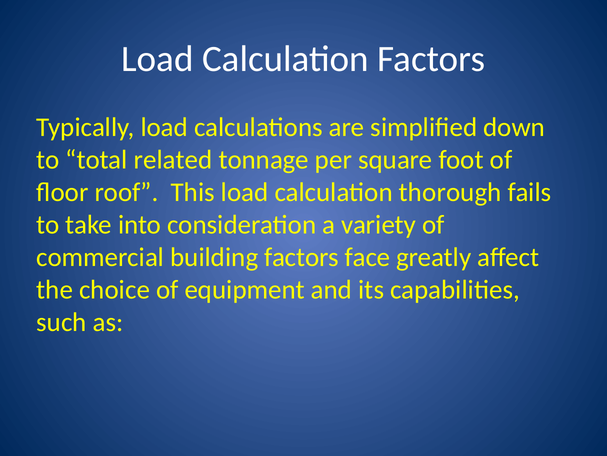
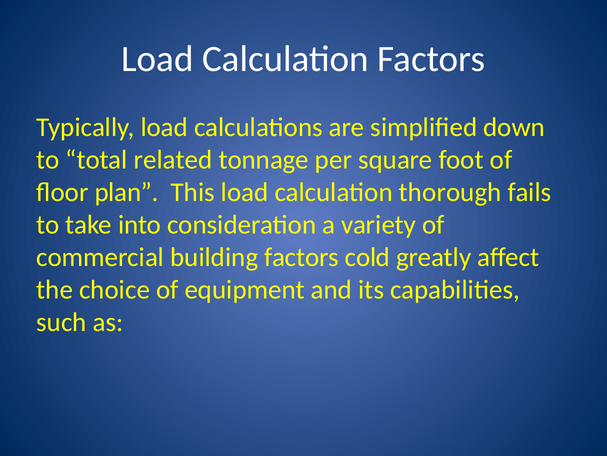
roof: roof -> plan
face: face -> cold
